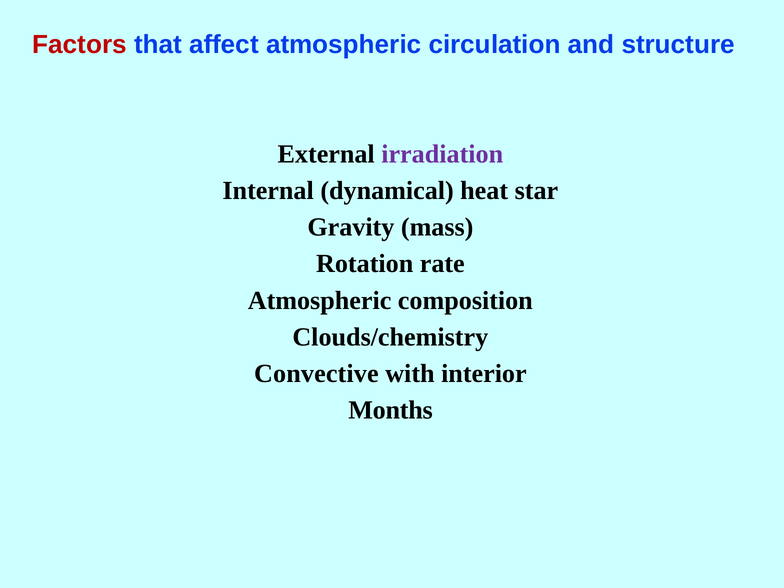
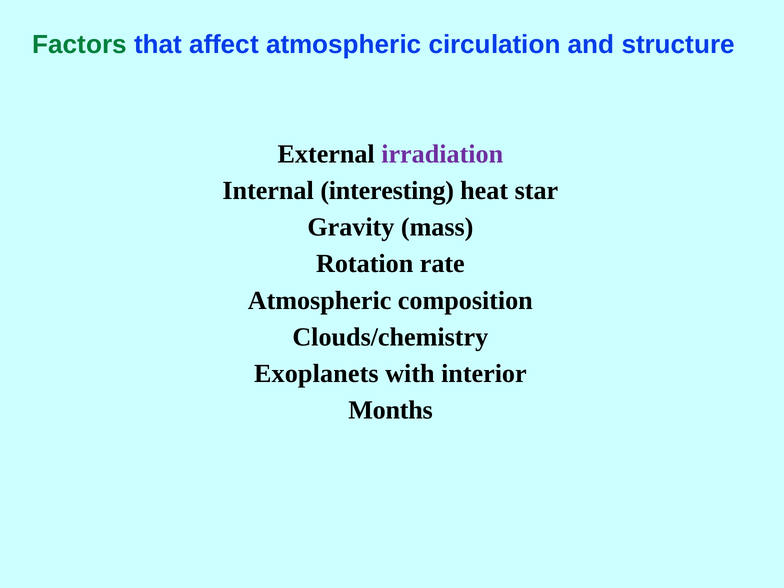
Factors colour: red -> green
dynamical: dynamical -> interesting
Convective: Convective -> Exoplanets
